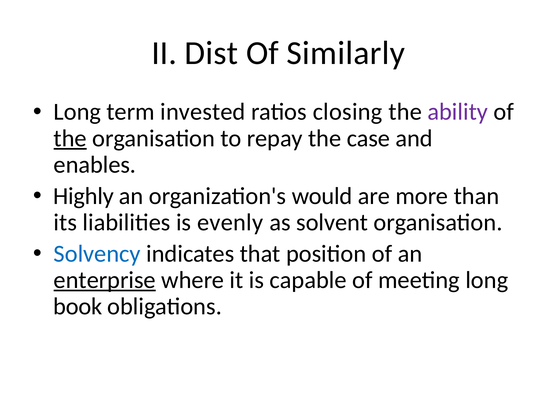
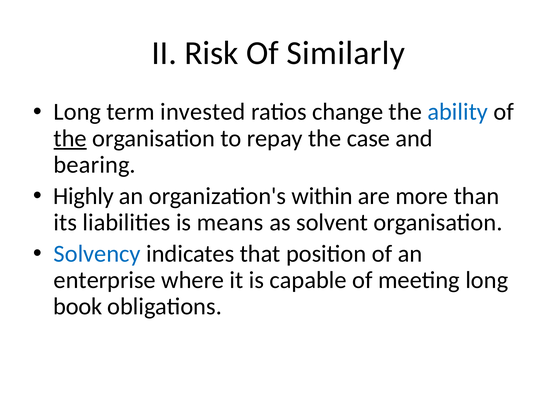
Dist: Dist -> Risk
closing: closing -> change
ability colour: purple -> blue
enables: enables -> bearing
would: would -> within
evenly: evenly -> means
enterprise underline: present -> none
